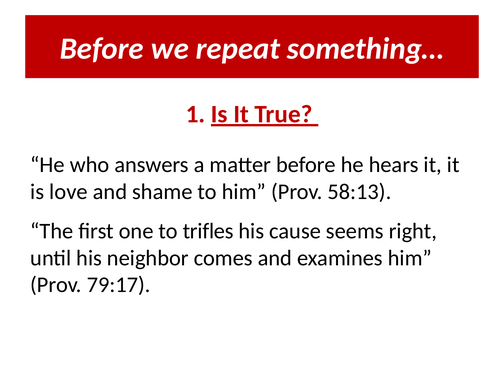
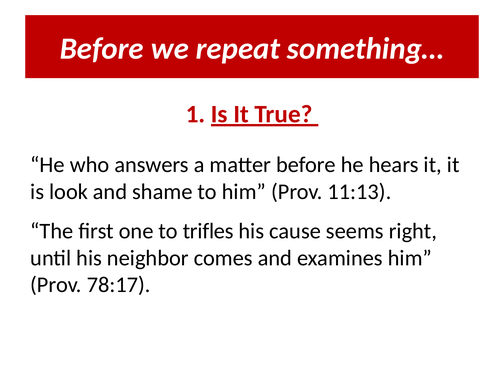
love: love -> look
58:13: 58:13 -> 11:13
79:17: 79:17 -> 78:17
